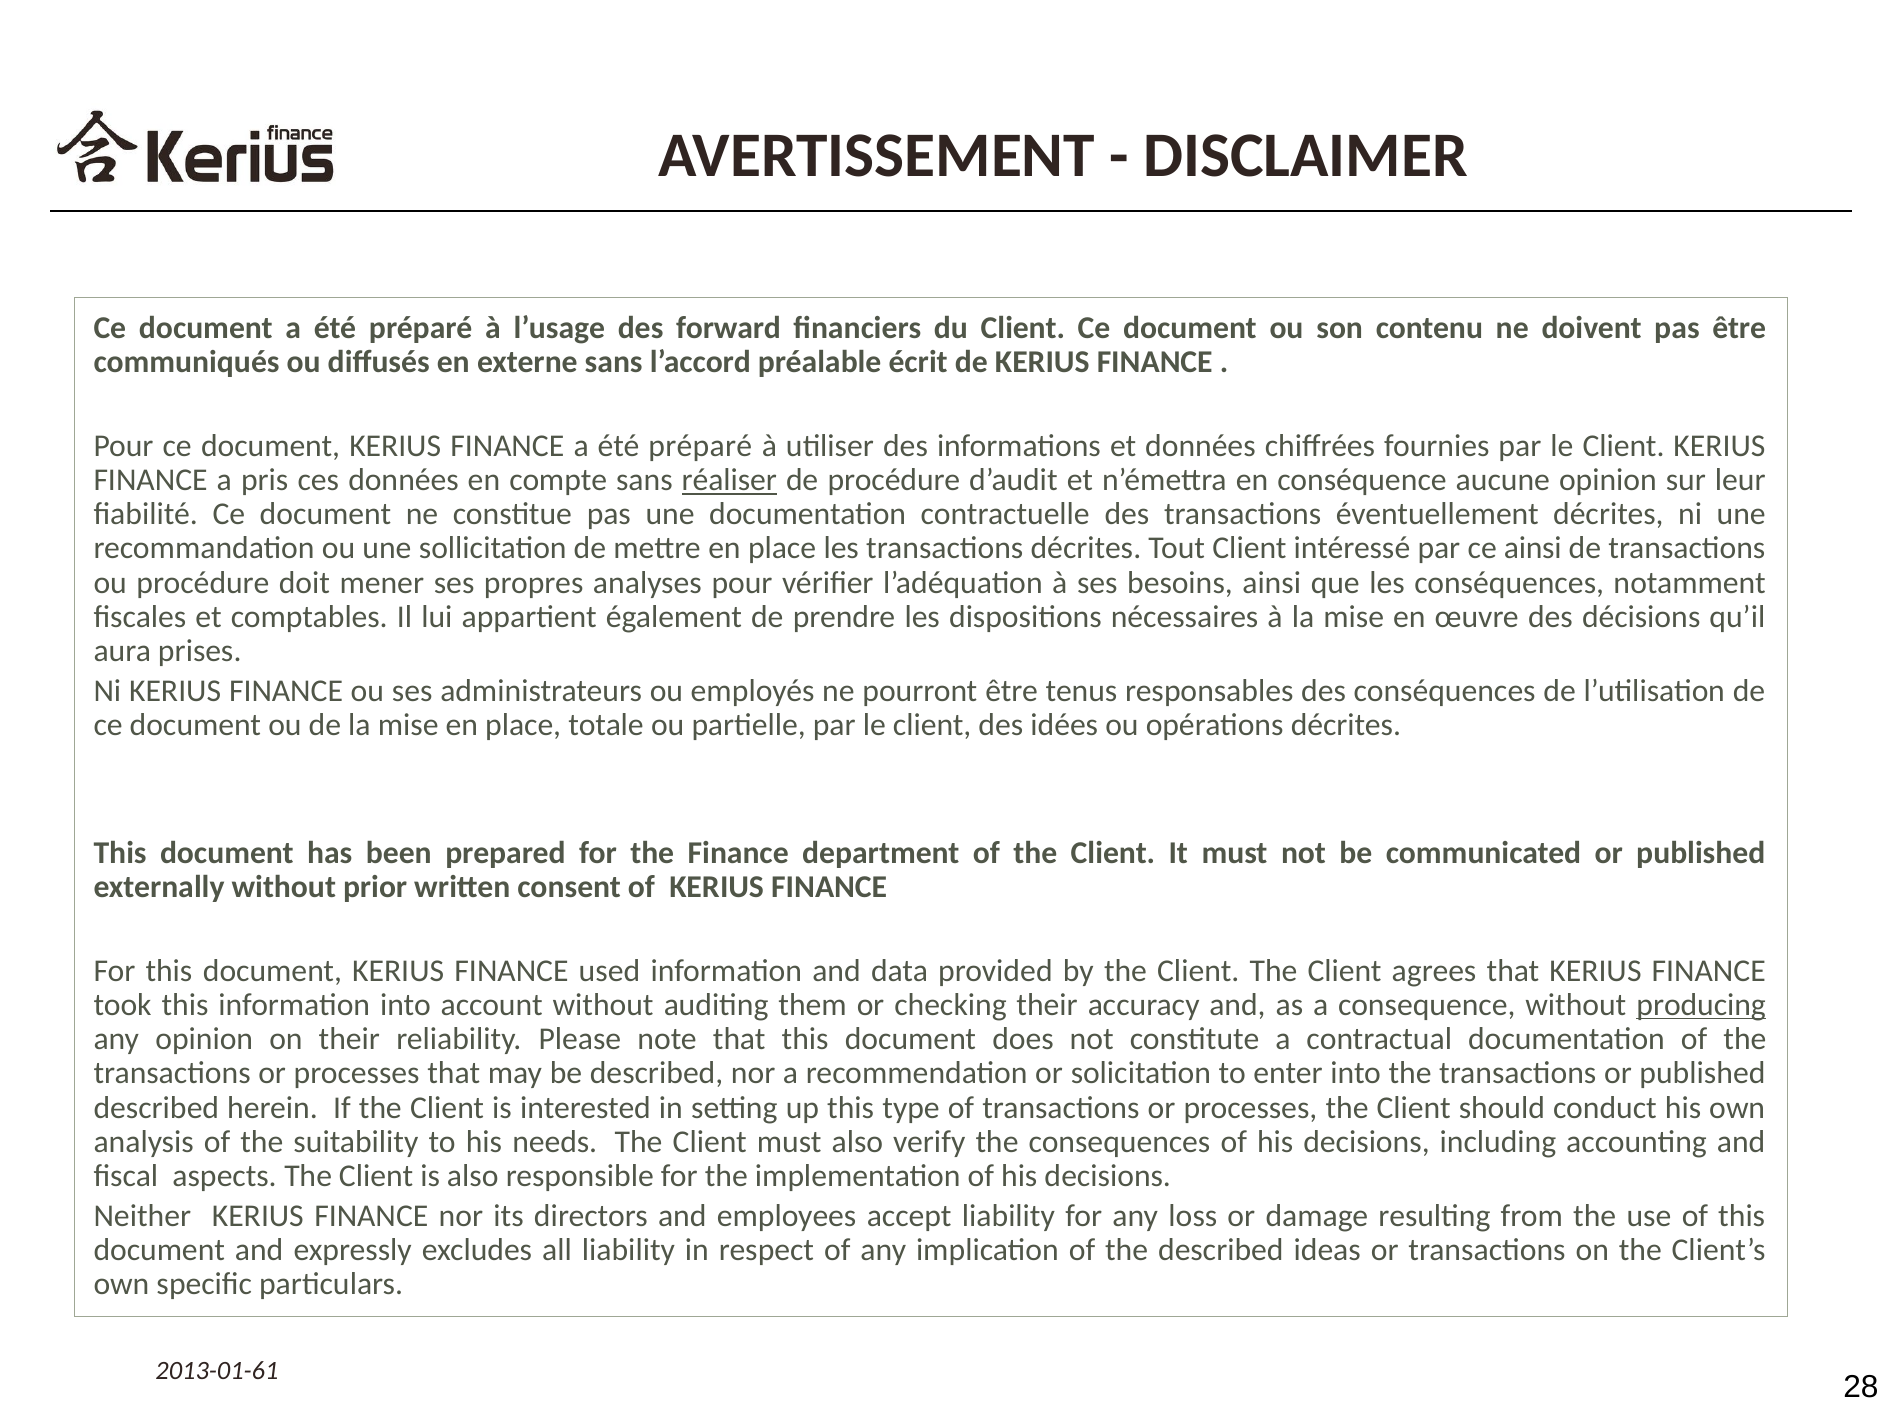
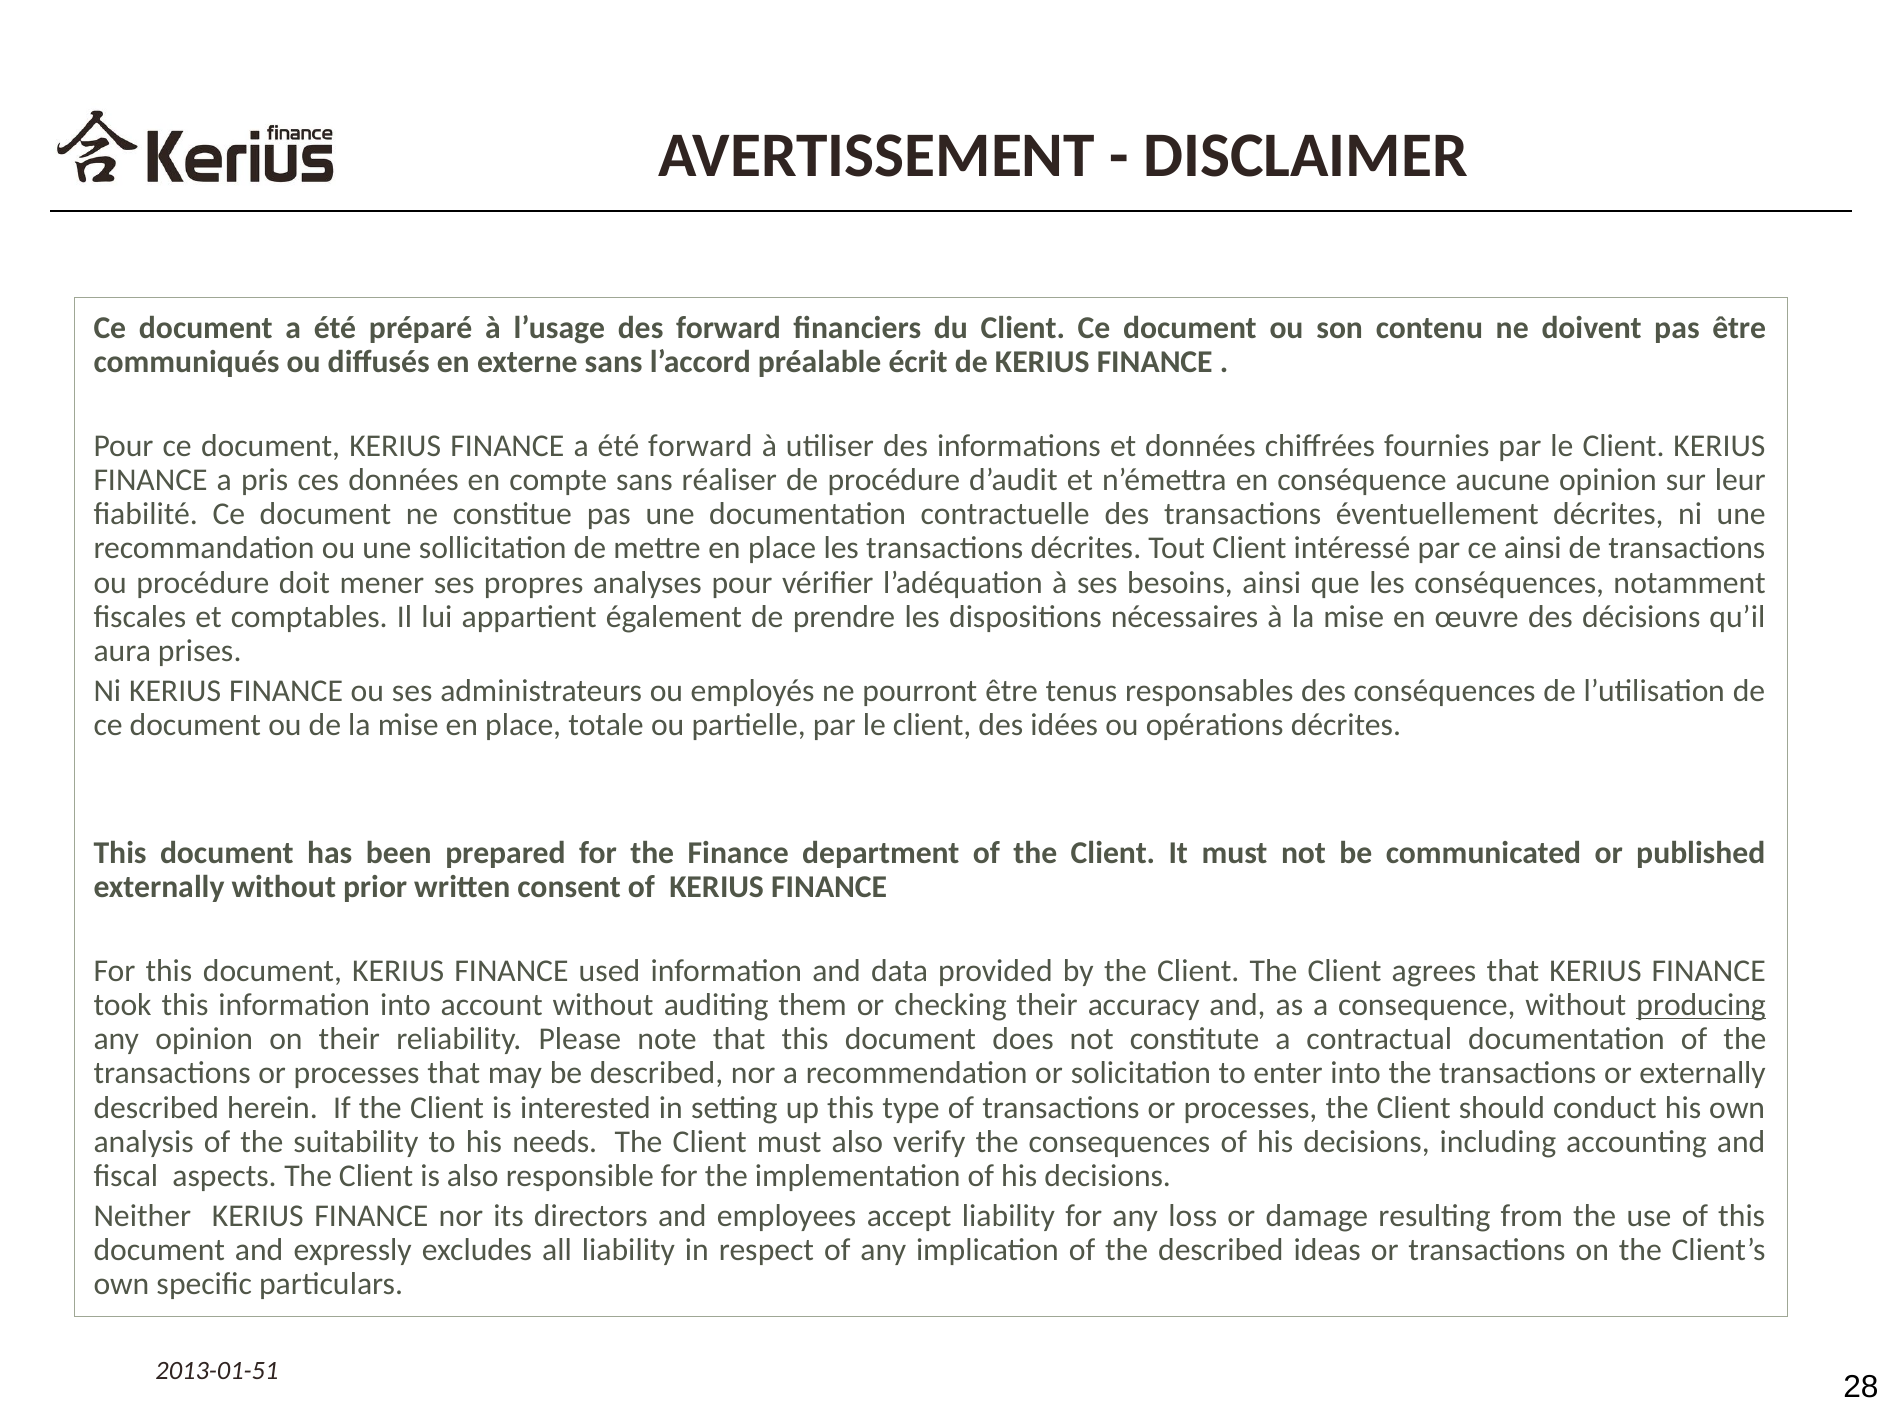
FINANCE a été préparé: préparé -> forward
réaliser underline: present -> none
transactions or published: published -> externally
2013-01-61: 2013-01-61 -> 2013-01-51
